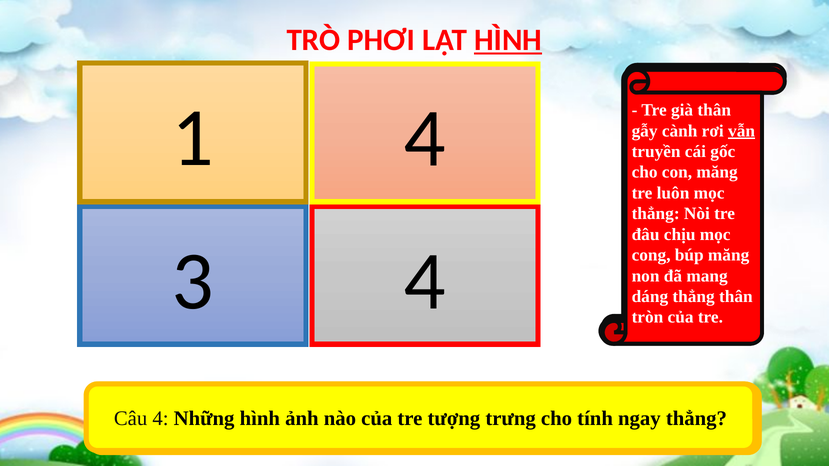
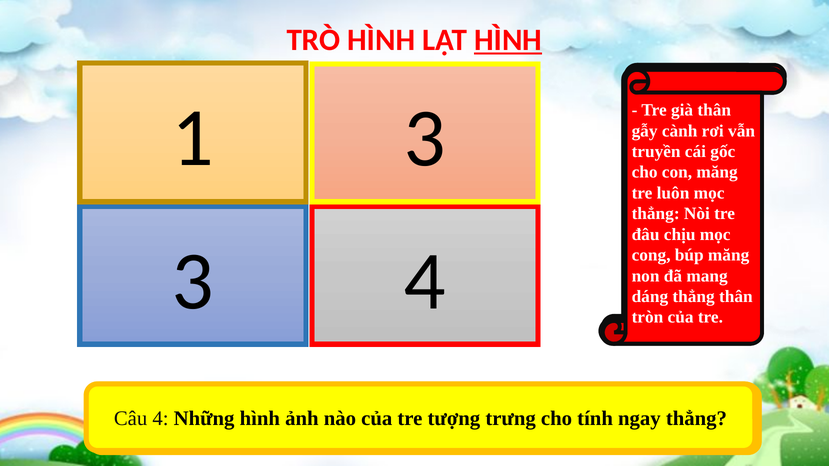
TRÒ PHƠI: PHƠI -> HÌNH
1 4: 4 -> 3
vẫn underline: present -> none
